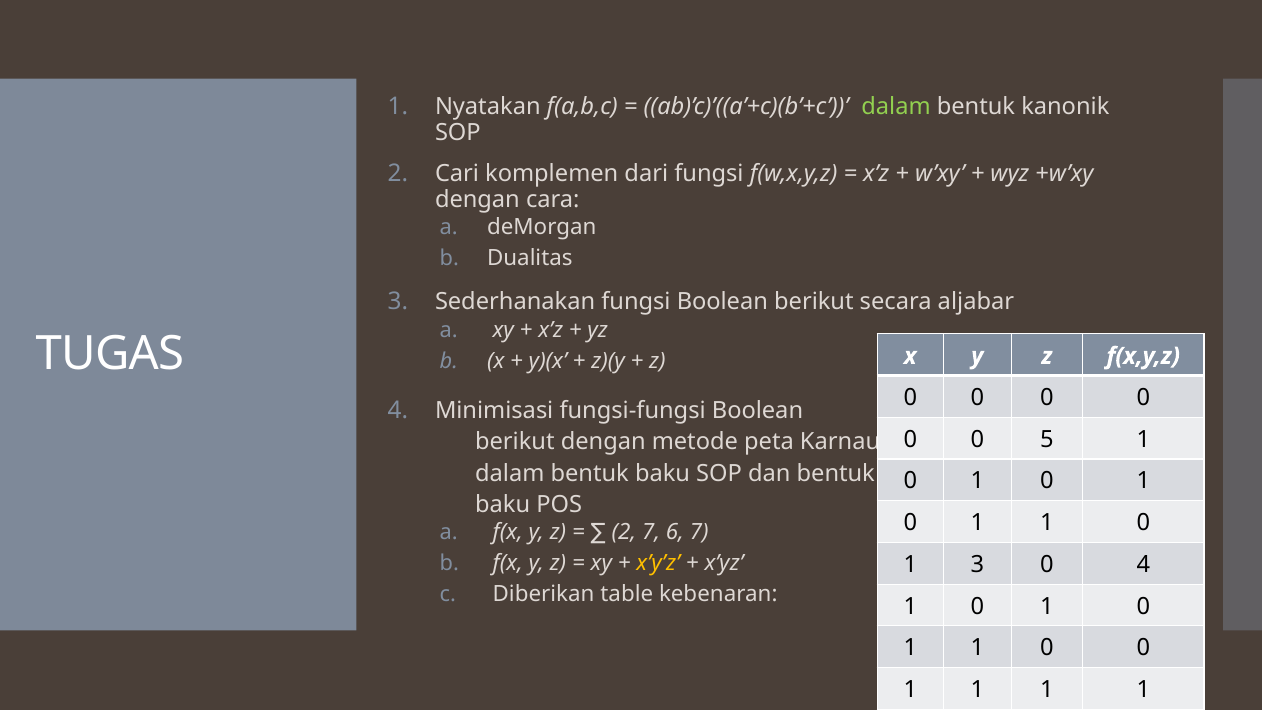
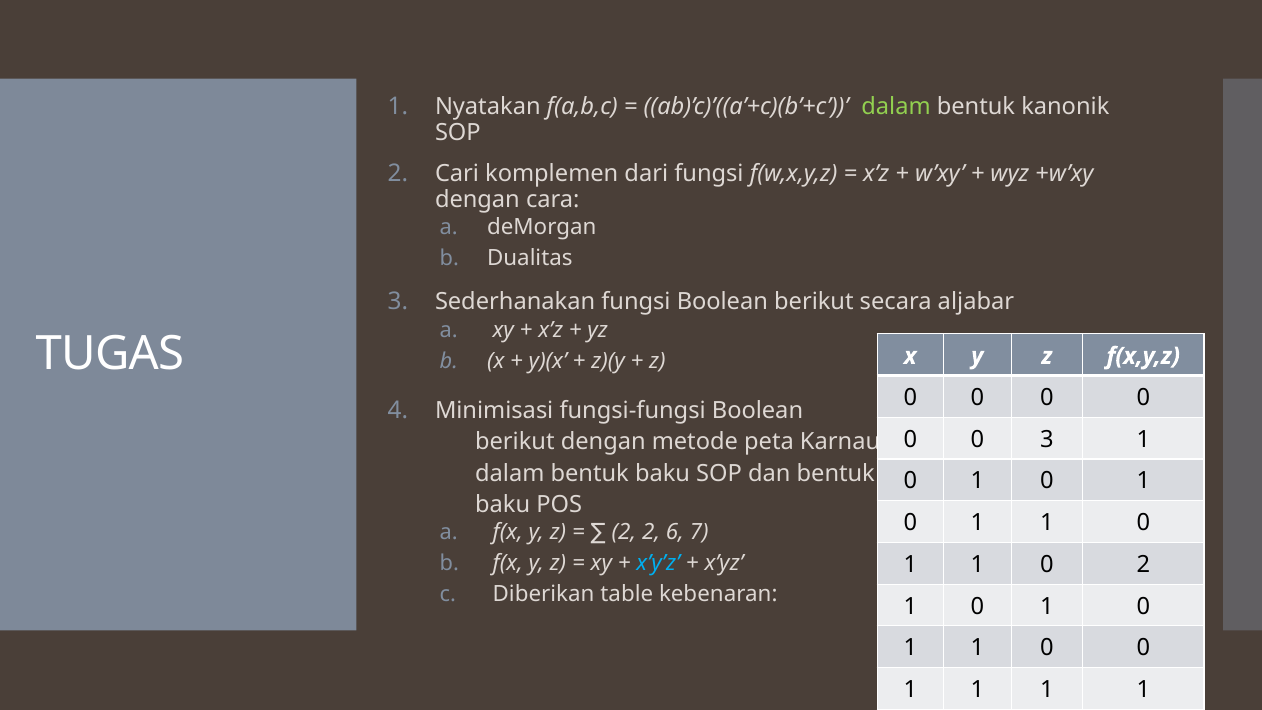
0 5: 5 -> 3
2 7: 7 -> 2
x’y’z colour: yellow -> light blue
3 at (977, 564): 3 -> 1
0 4: 4 -> 2
